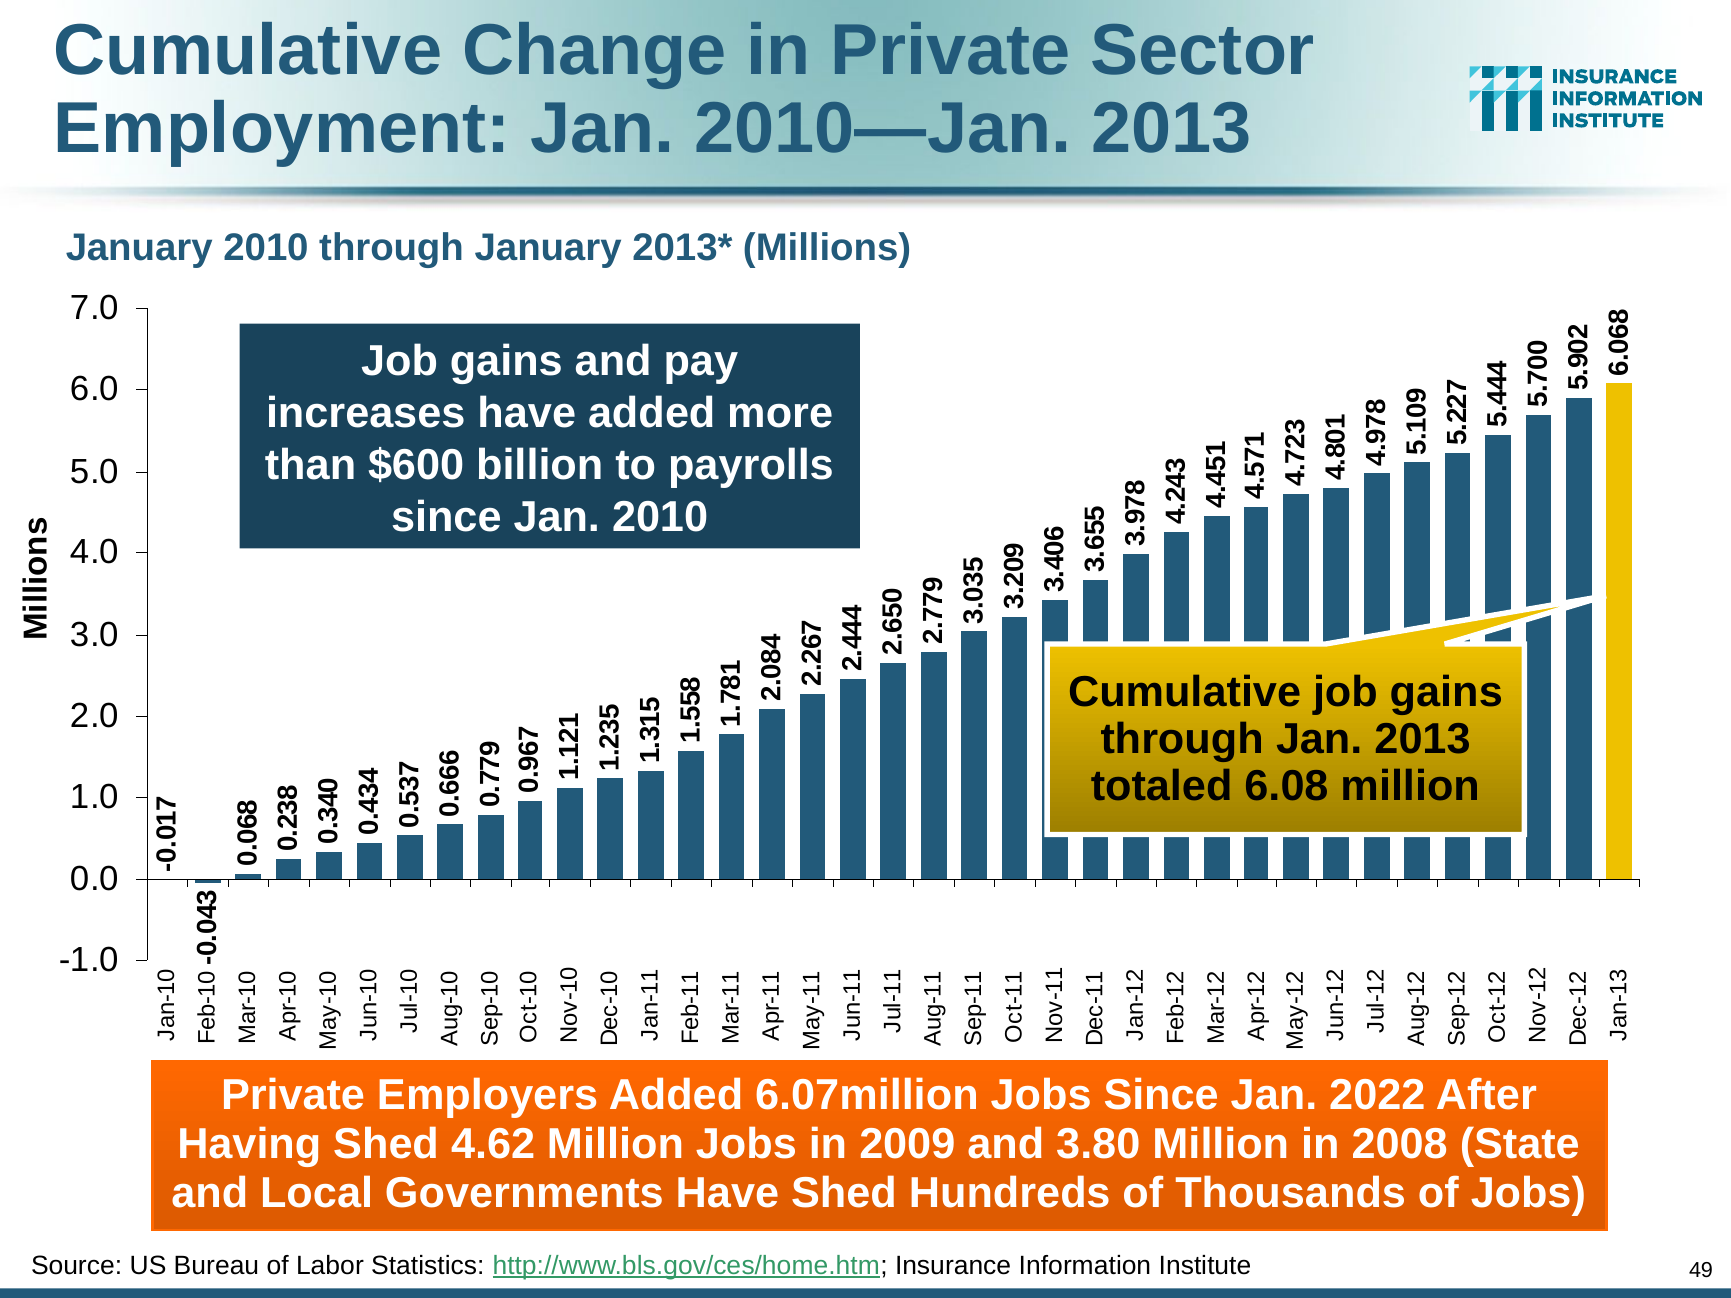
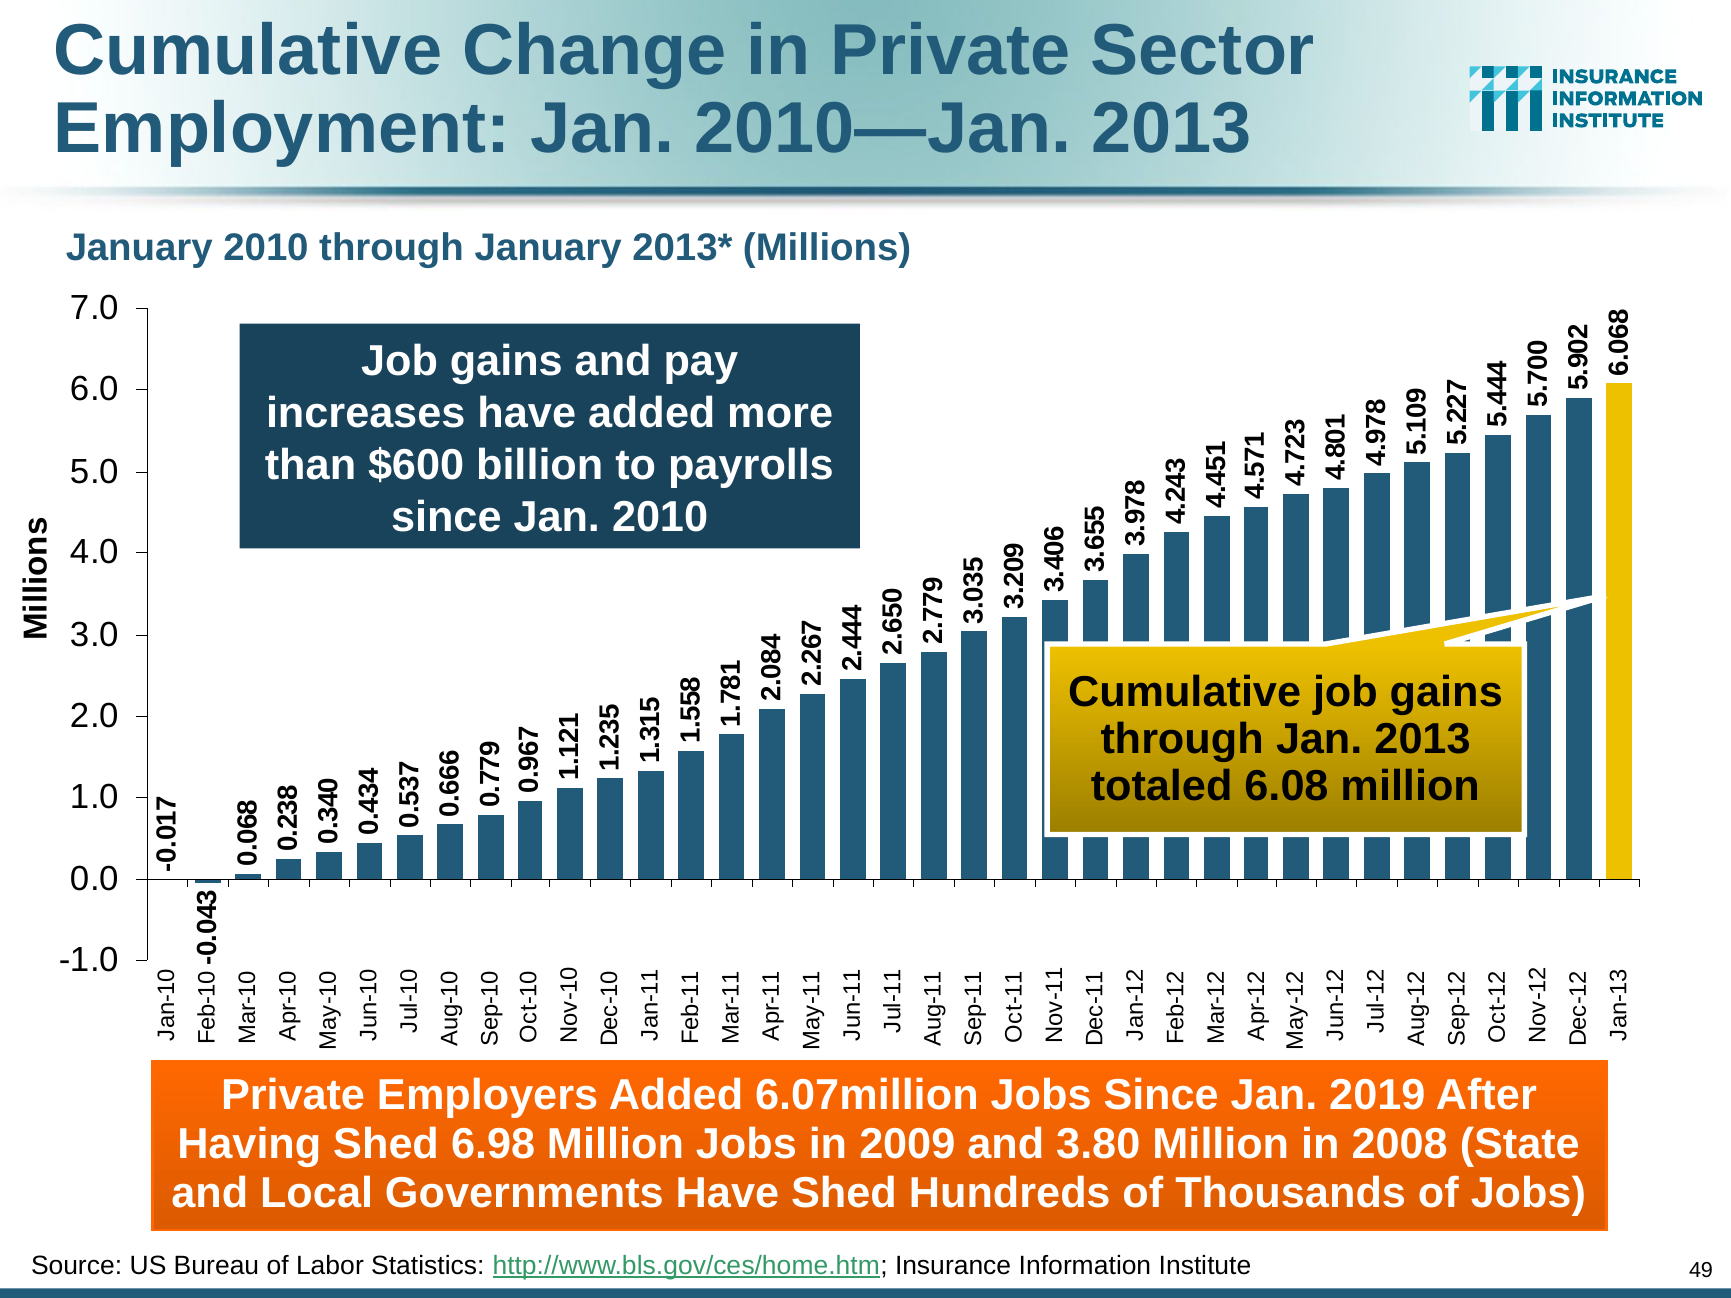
2022: 2022 -> 2019
4.62: 4.62 -> 6.98
